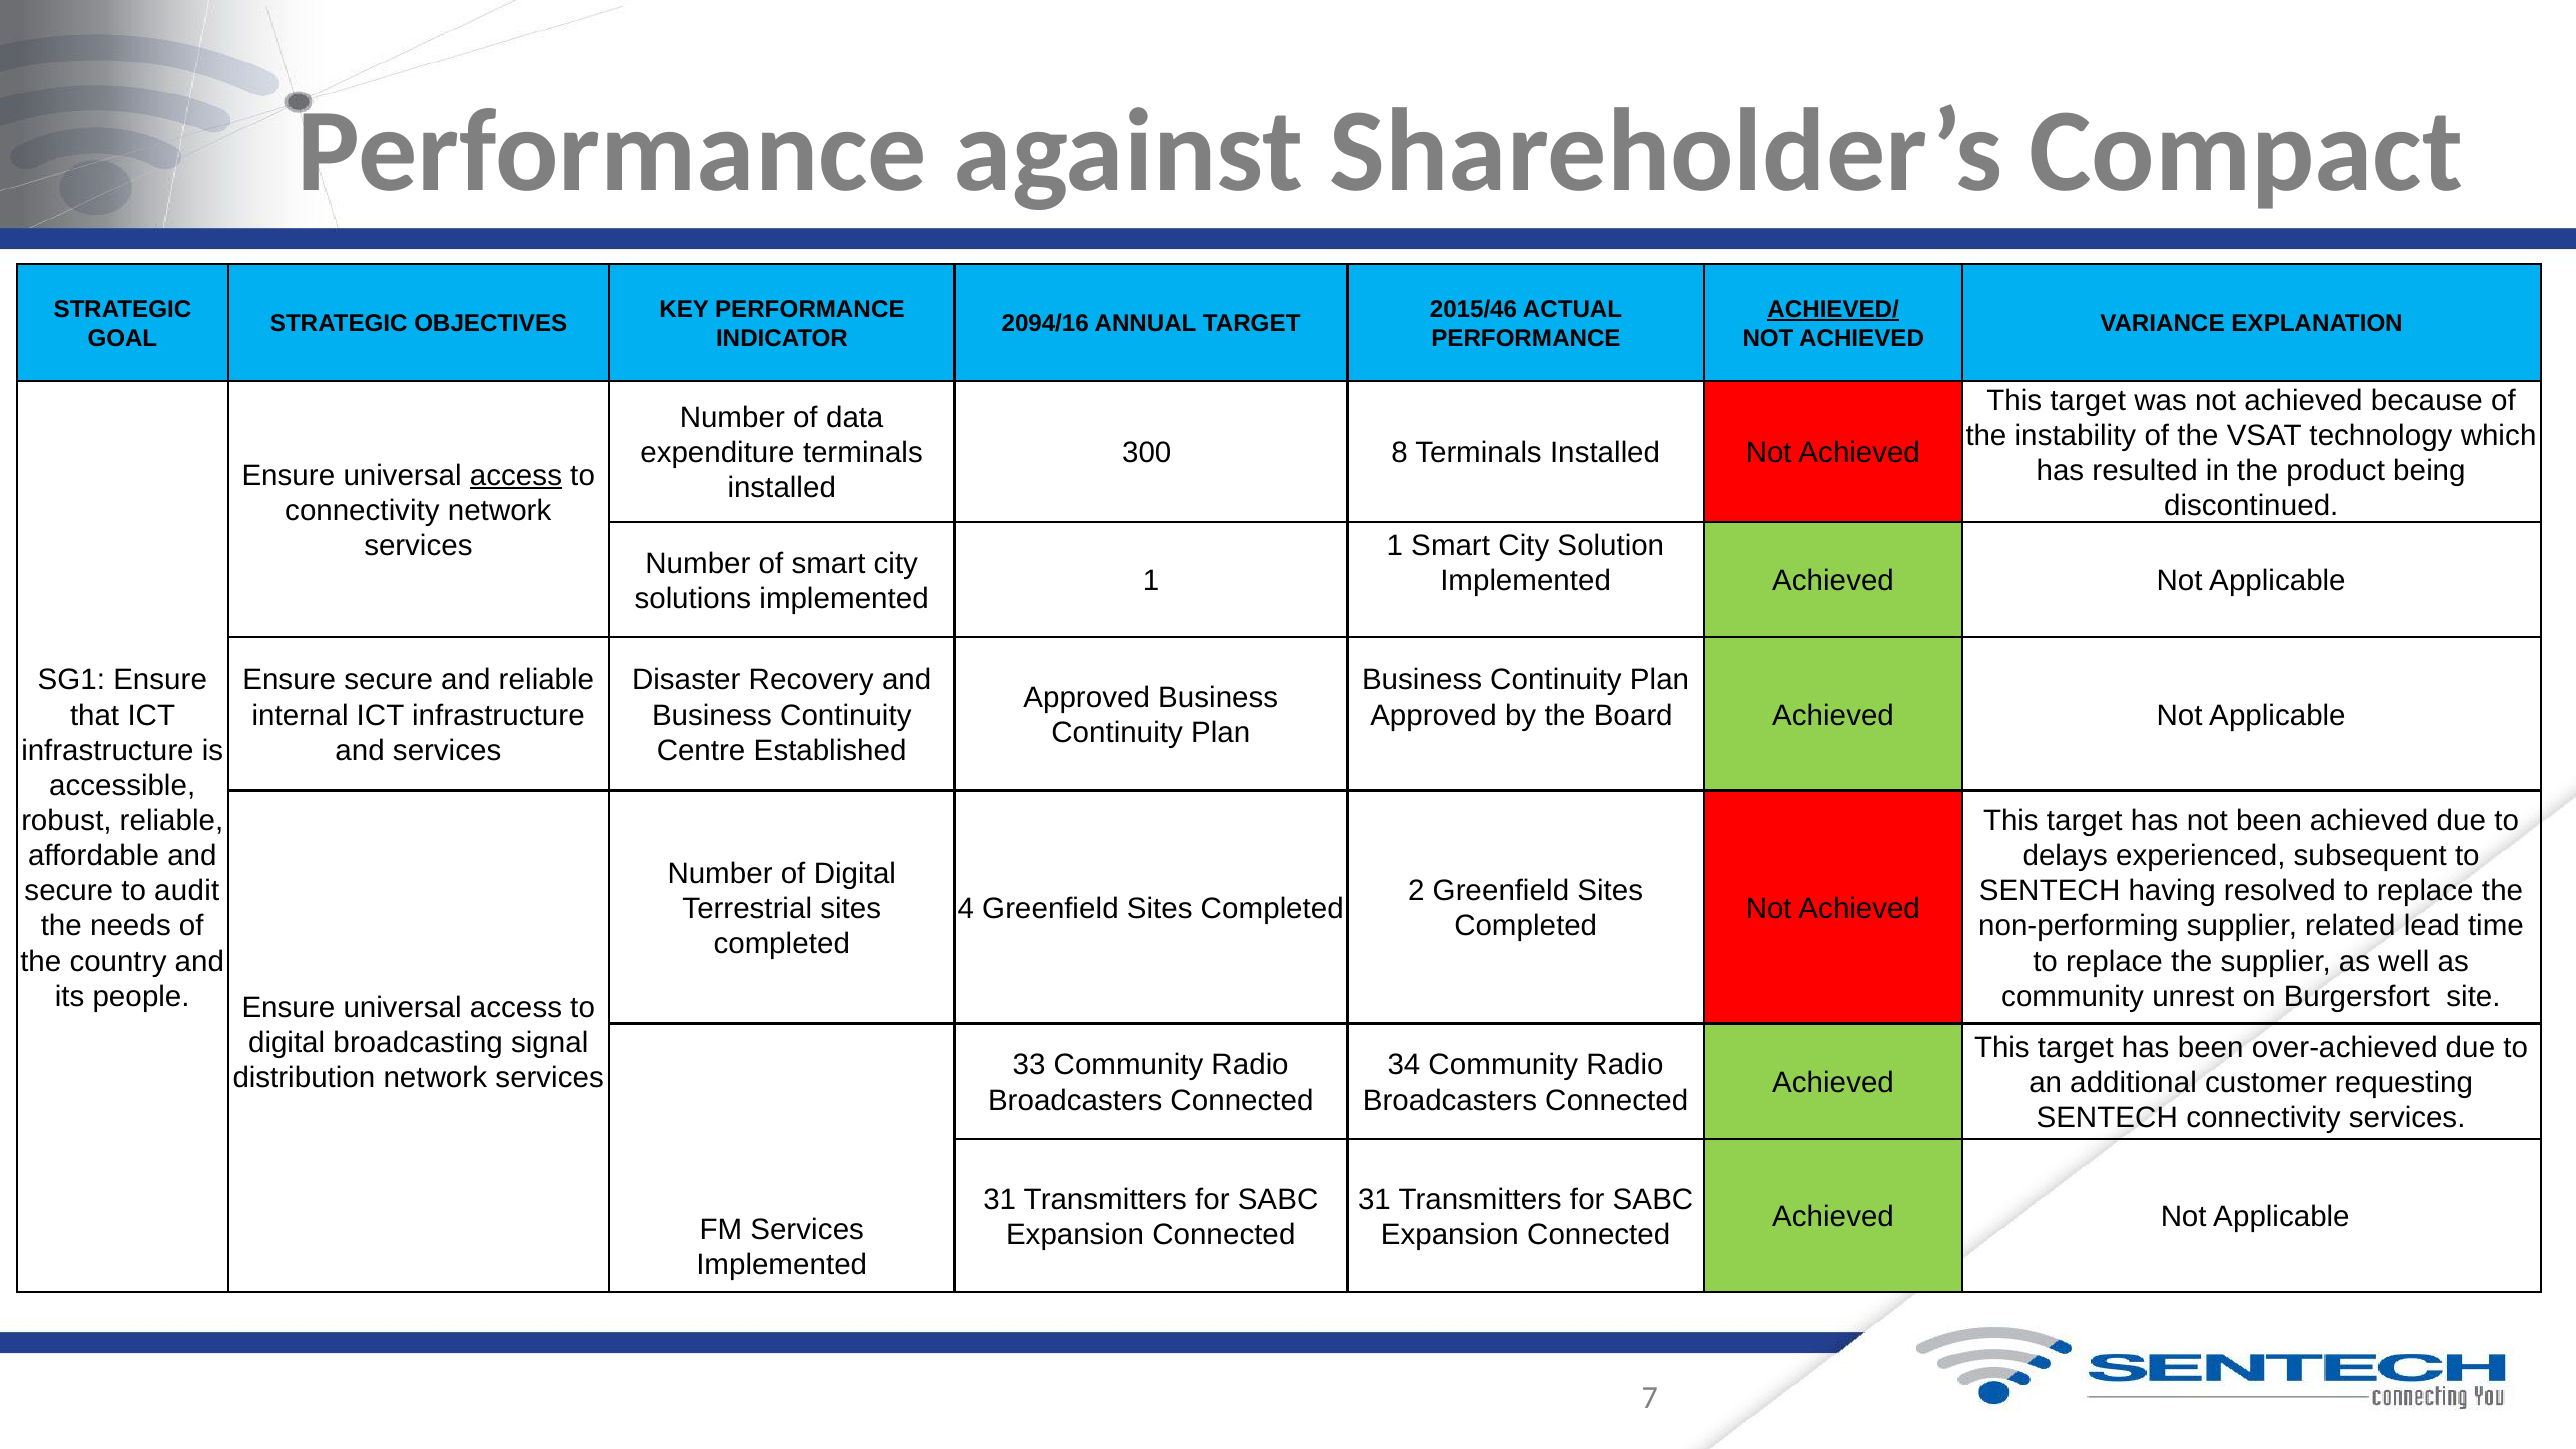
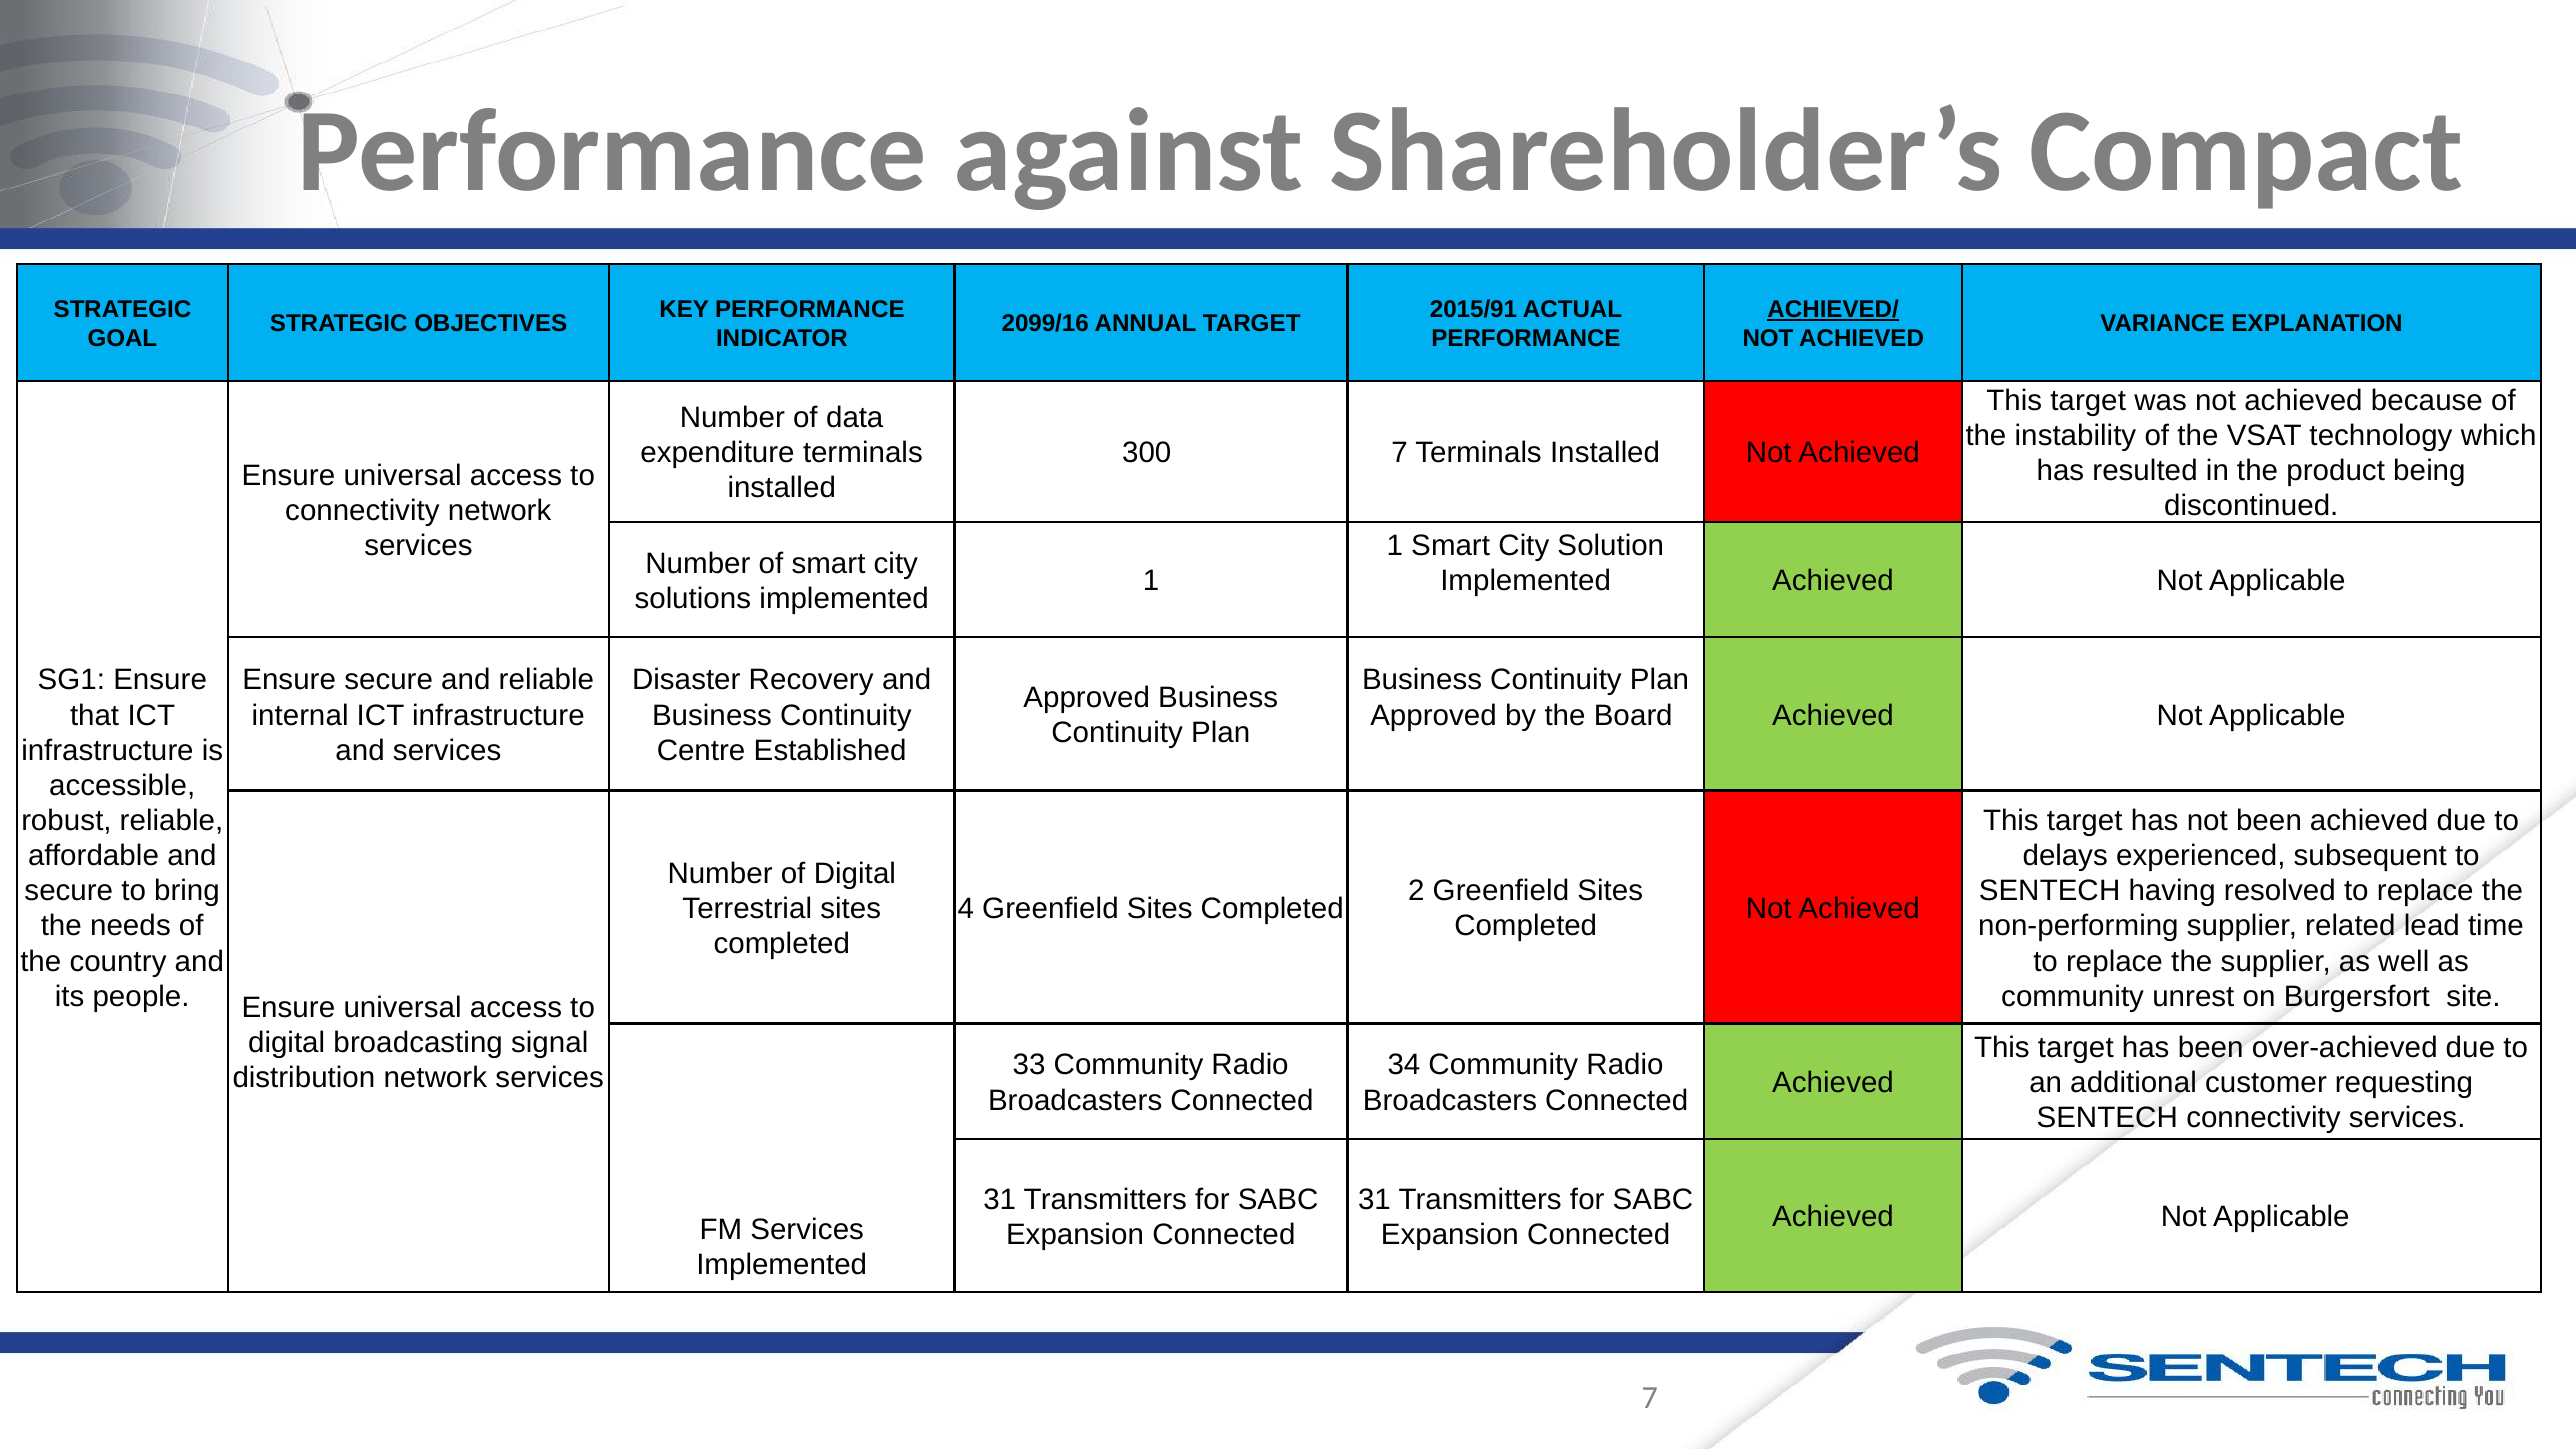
2015/46: 2015/46 -> 2015/91
2094/16: 2094/16 -> 2099/16
300 8: 8 -> 7
access at (516, 475) underline: present -> none
audit: audit -> bring
